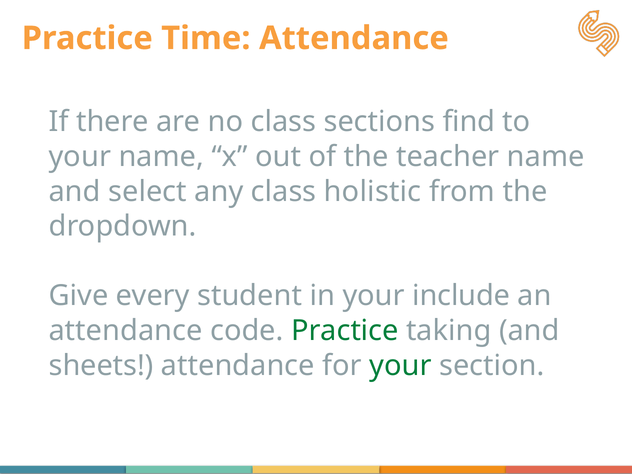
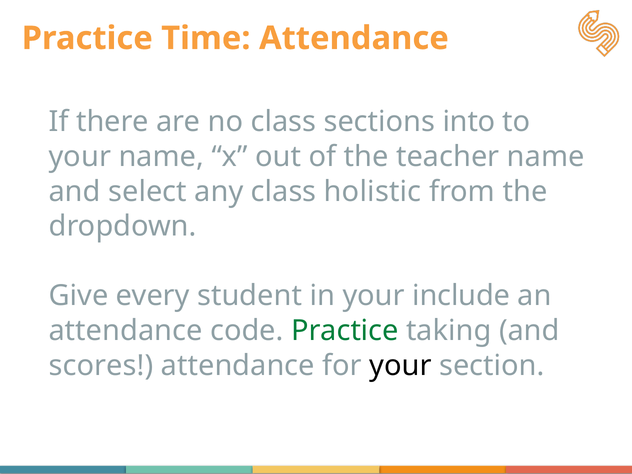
find: find -> into
sheets: sheets -> scores
your at (401, 366) colour: green -> black
